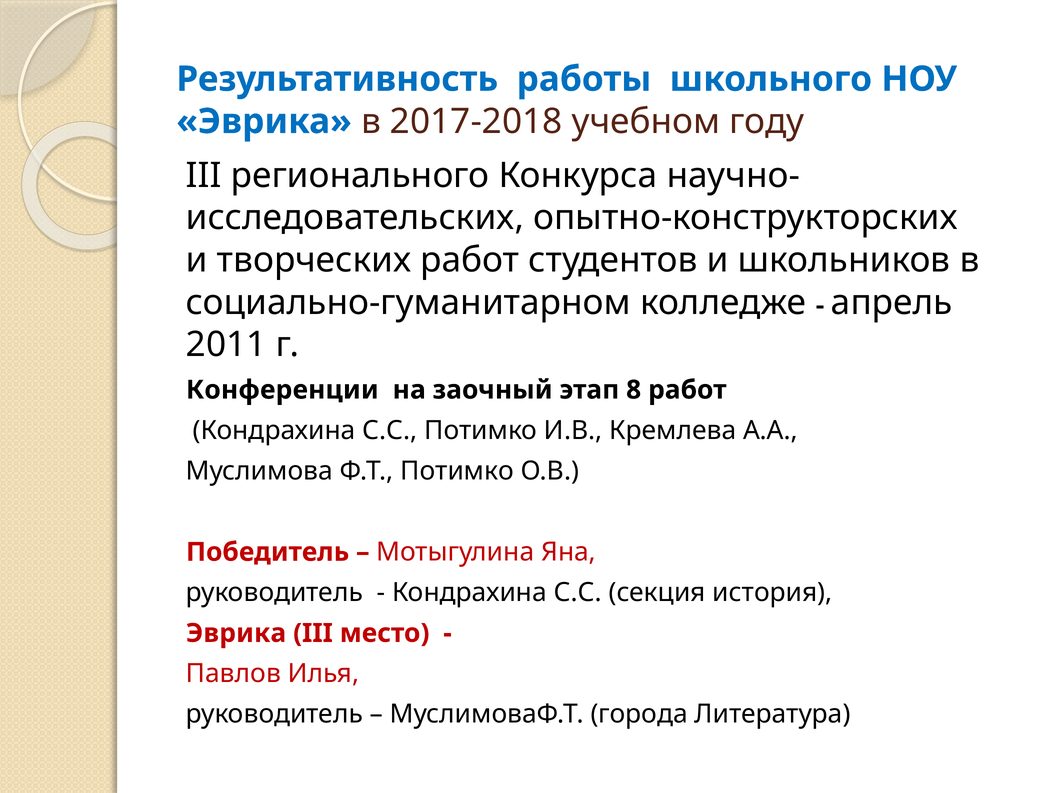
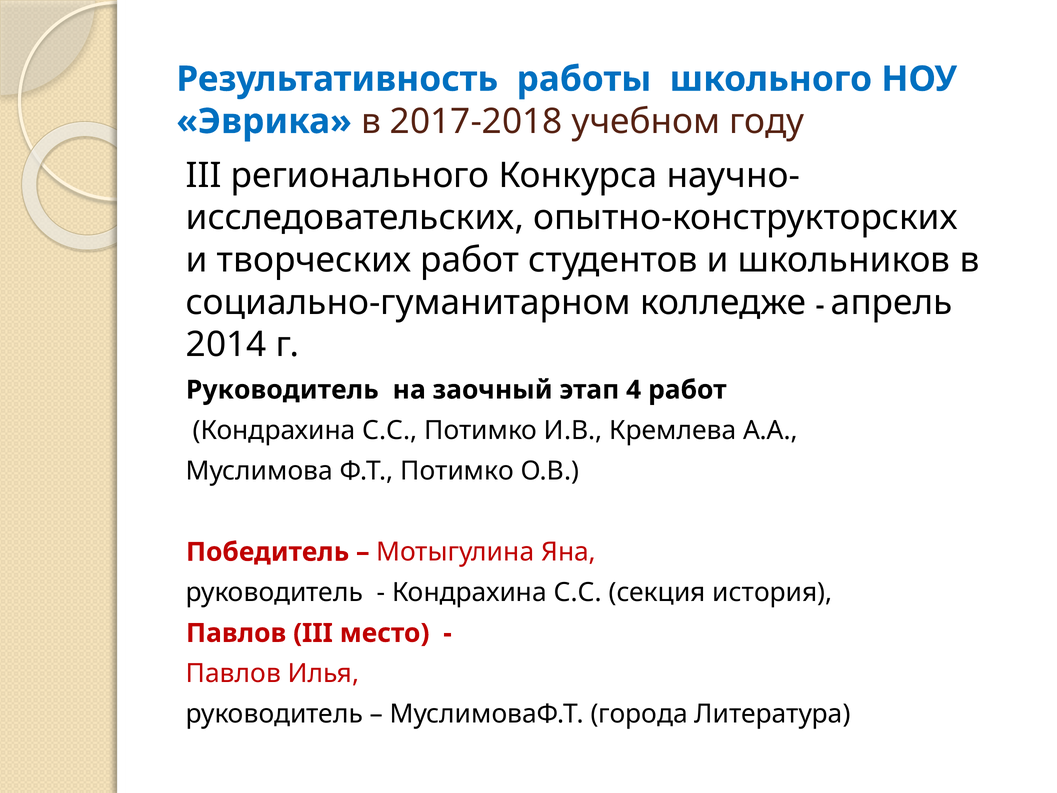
2011: 2011 -> 2014
Конференции at (282, 390): Конференции -> Руководитель
8: 8 -> 4
Эврика at (236, 633): Эврика -> Павлов
